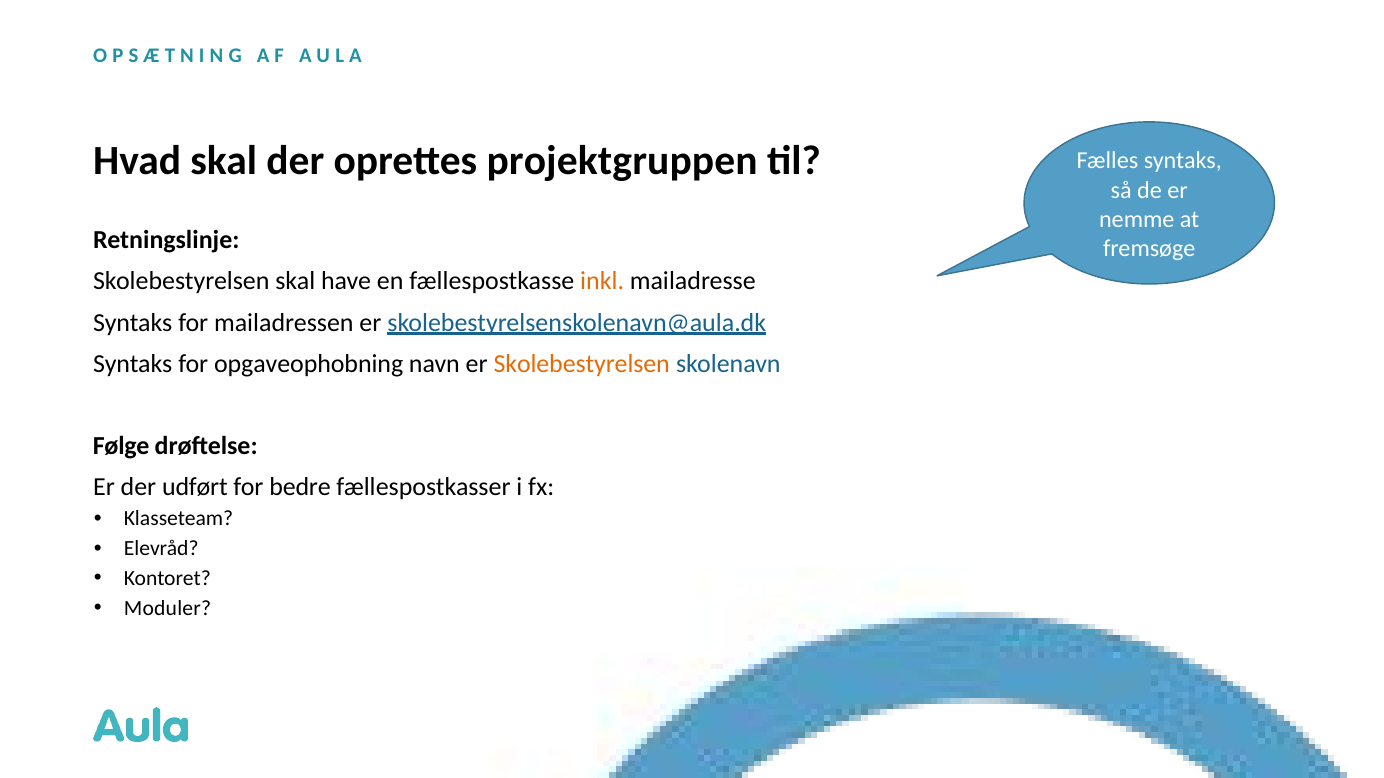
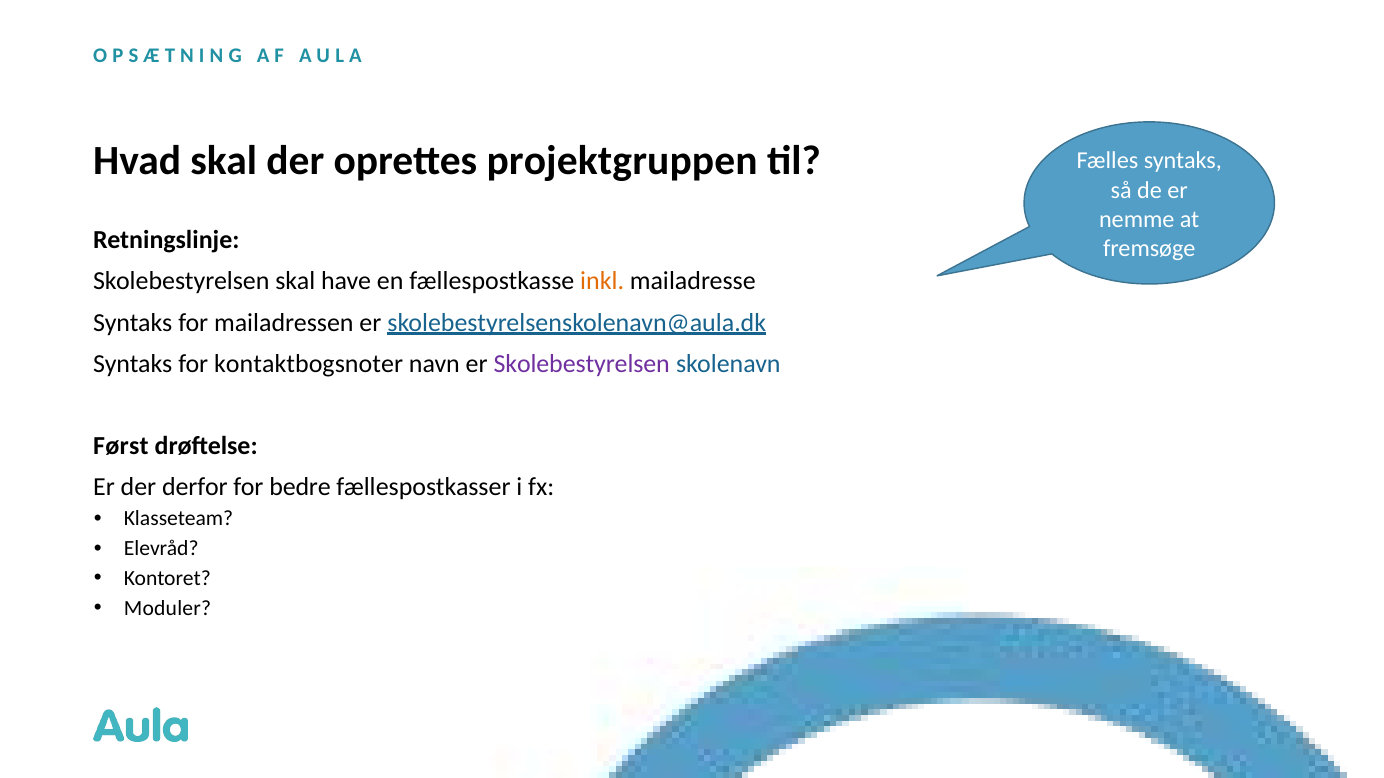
opgaveophobning: opgaveophobning -> kontaktbogsnoter
Skolebestyrelsen at (582, 364) colour: orange -> purple
Følge: Følge -> Først
udført: udført -> derfor
